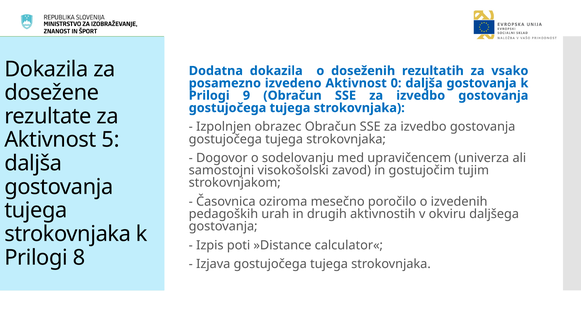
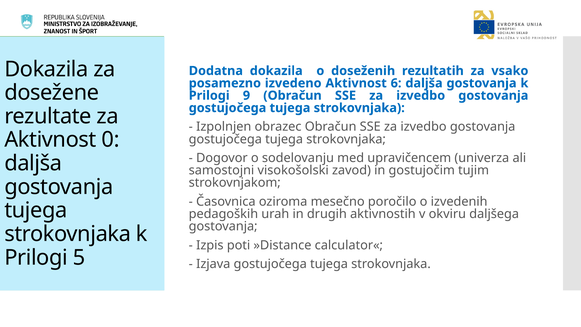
0: 0 -> 6
5: 5 -> 0
8: 8 -> 5
